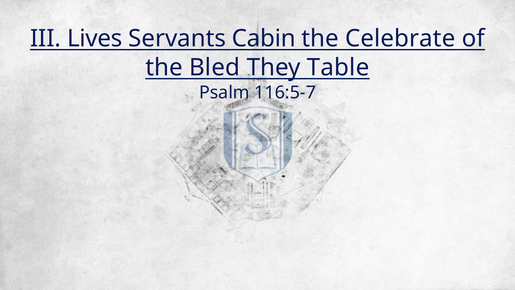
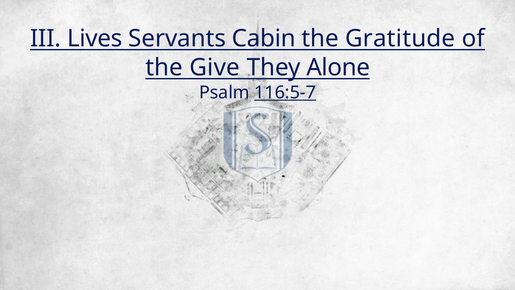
Celebrate: Celebrate -> Gratitude
Bled: Bled -> Give
Table: Table -> Alone
116:5-7 underline: none -> present
